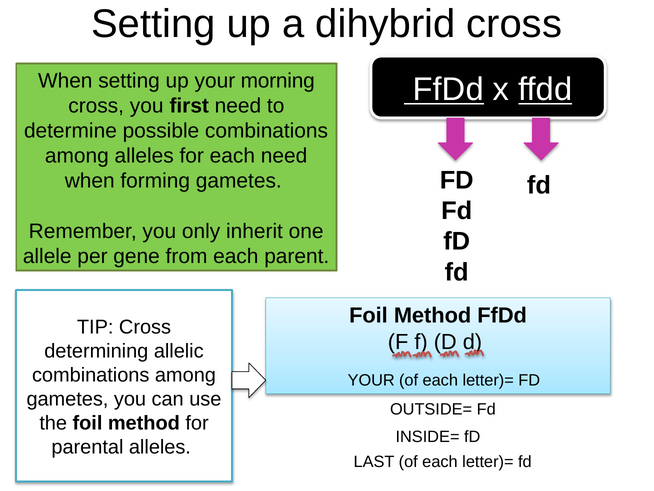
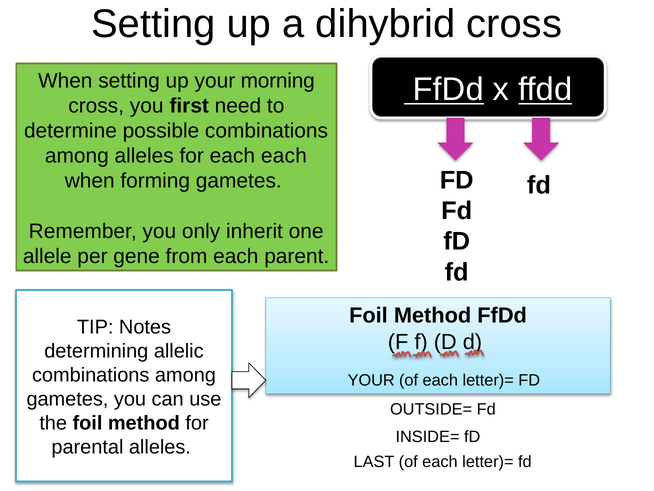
each need: need -> each
TIP Cross: Cross -> Notes
